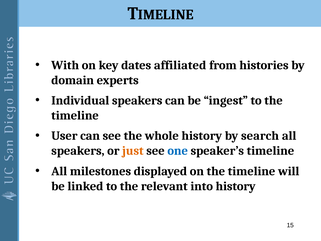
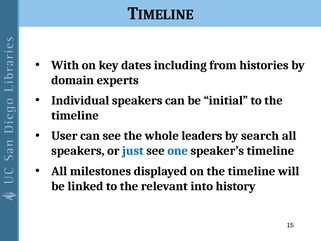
affiliated: affiliated -> including
ingest: ingest -> initial
whole history: history -> leaders
just colour: orange -> blue
